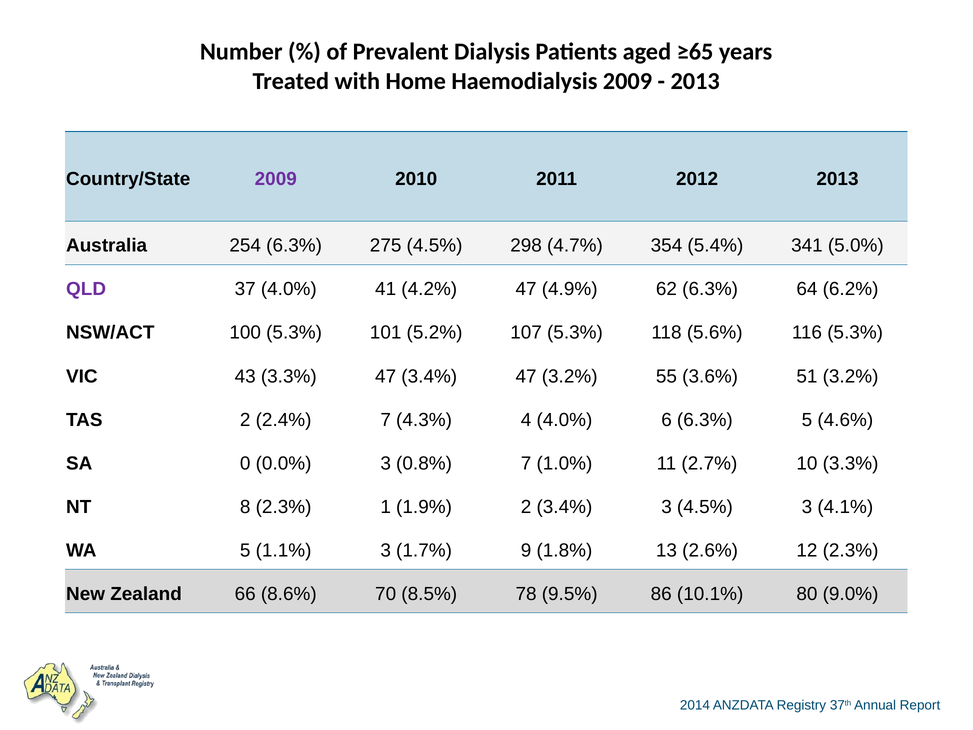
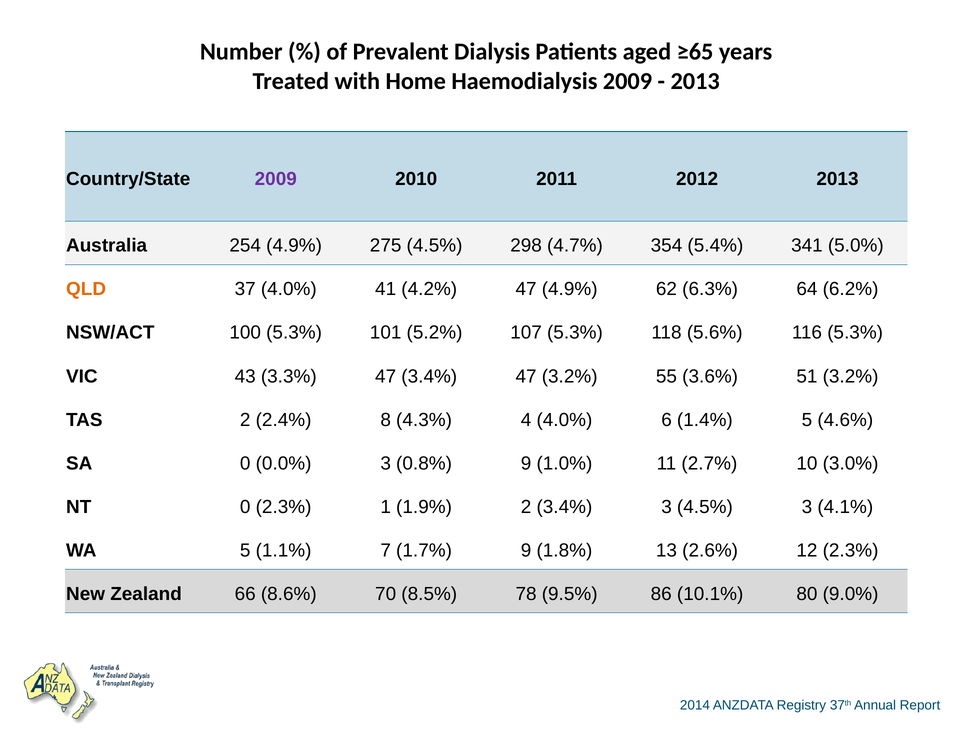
254 6.3%: 6.3% -> 4.9%
QLD colour: purple -> orange
2.4% 7: 7 -> 8
6 6.3%: 6.3% -> 1.4%
0.8% 7: 7 -> 9
10 3.3%: 3.3% -> 3.0%
NT 8: 8 -> 0
1.1% 3: 3 -> 7
